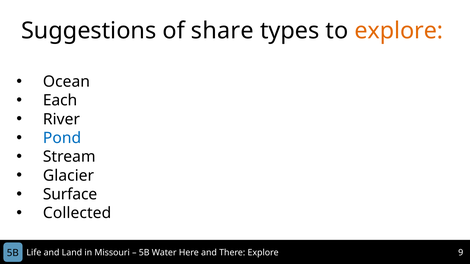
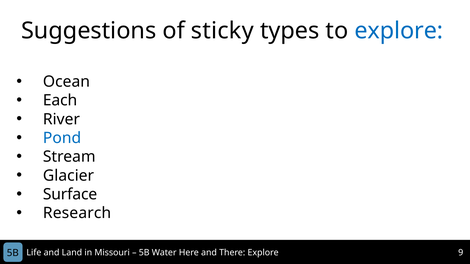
share: share -> sticky
explore at (399, 31) colour: orange -> blue
Collected: Collected -> Research
